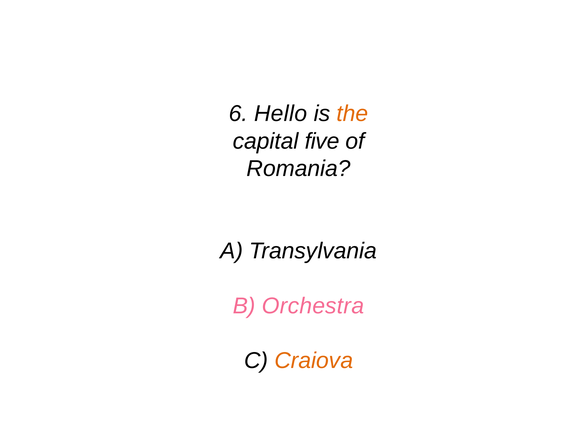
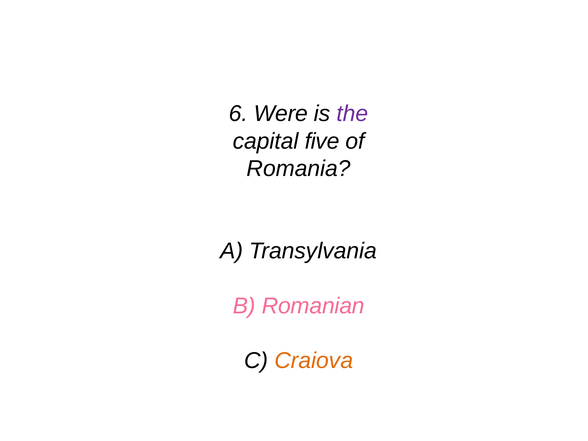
Hello: Hello -> Were
the colour: orange -> purple
Orchestra: Orchestra -> Romanian
